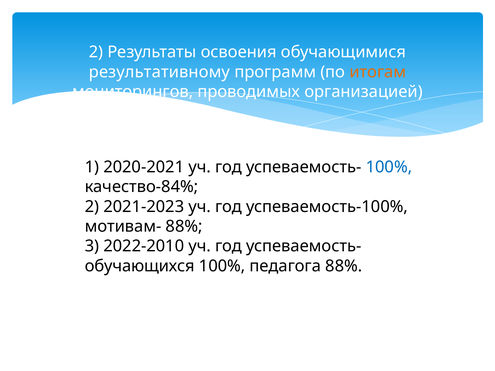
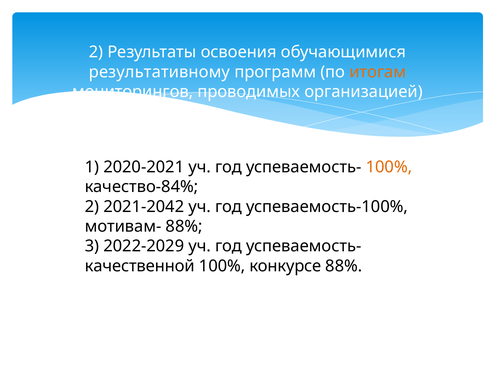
100% at (389, 167) colour: blue -> orange
2021-2023: 2021-2023 -> 2021-2042
2022-2010: 2022-2010 -> 2022-2029
обучающихся: обучающихся -> качественной
педагога: педагога -> конкурсе
